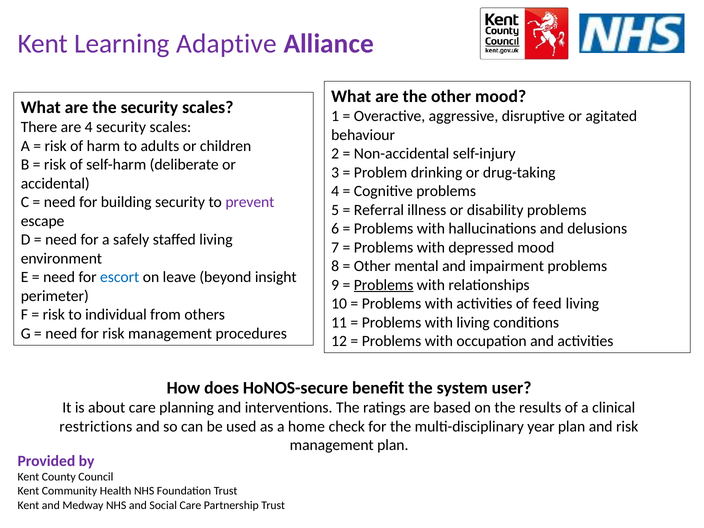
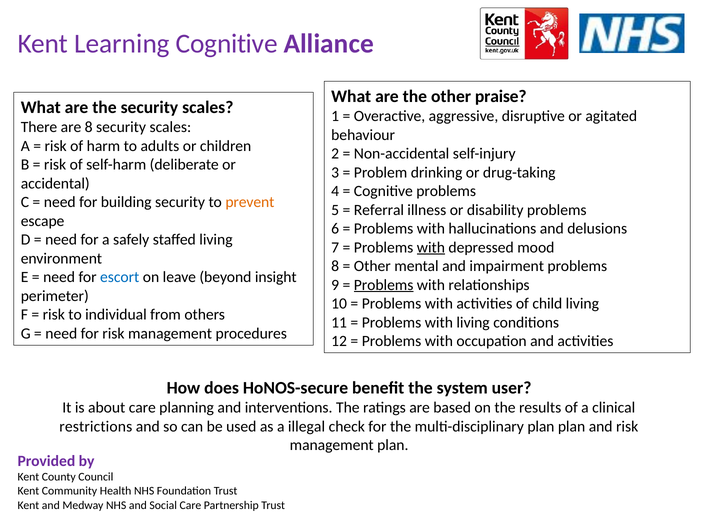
Adaptive at (227, 44): Adaptive -> Cognitive
other mood: mood -> praise
are 4: 4 -> 8
prevent colour: purple -> orange
with at (431, 247) underline: none -> present
feed: feed -> child
home: home -> illegal
multi-disciplinary year: year -> plan
